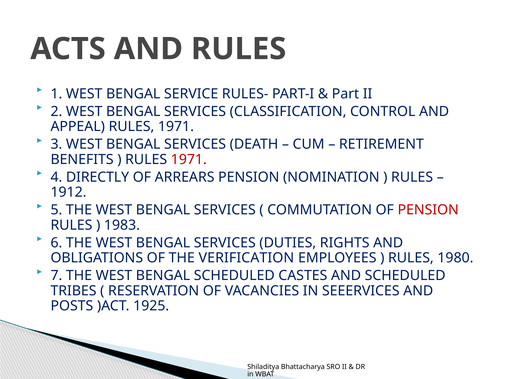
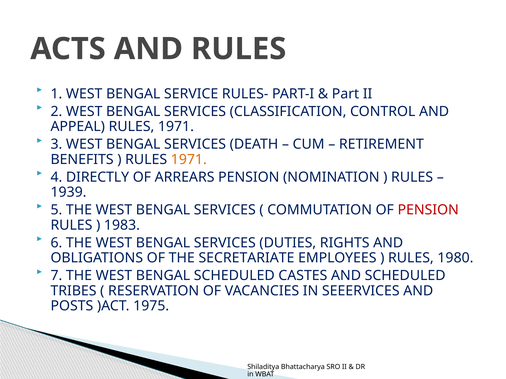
1971 at (189, 160) colour: red -> orange
1912: 1912 -> 1939
VERIFICATION: VERIFICATION -> SECRETARIATE
1925: 1925 -> 1975
